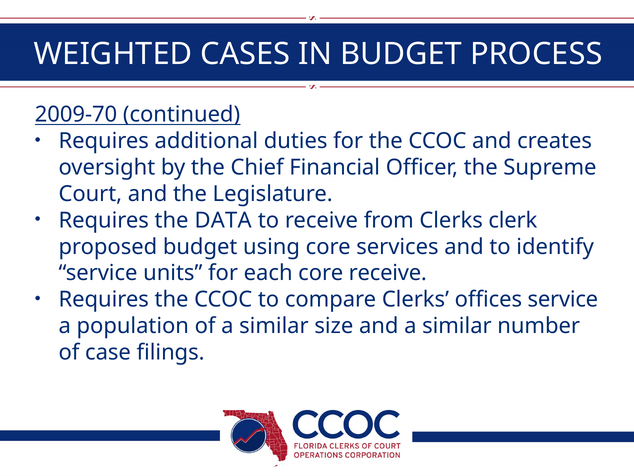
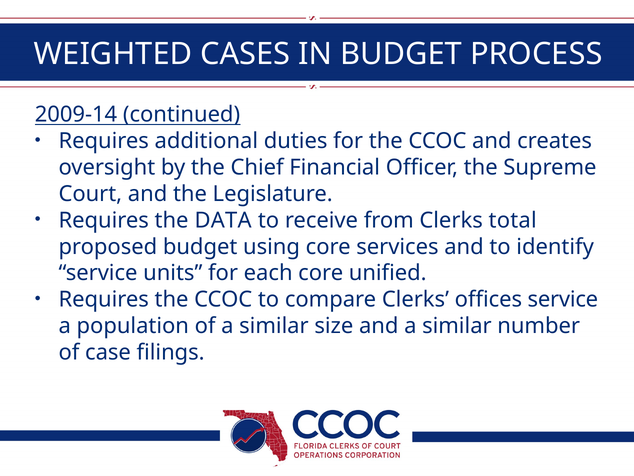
2009-70: 2009-70 -> 2009-14
clerk: clerk -> total
core receive: receive -> unified
